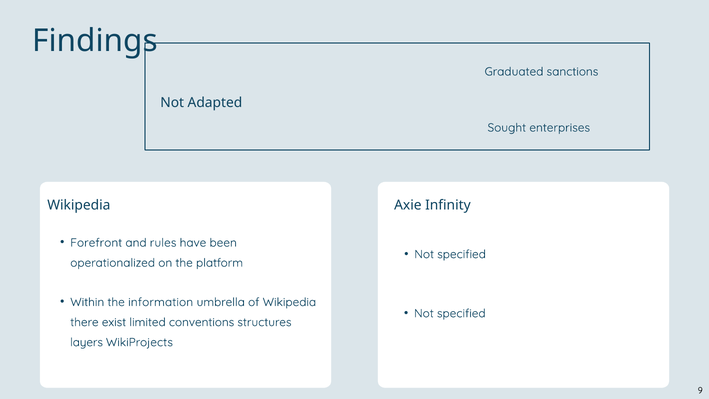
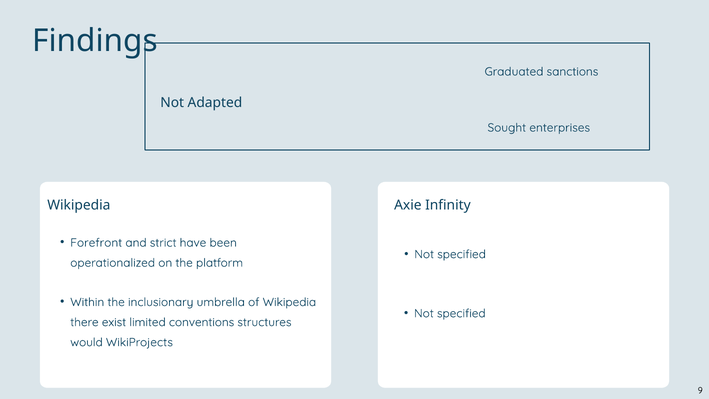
rules: rules -> strict
information: information -> inclusionary
layers: layers -> would
